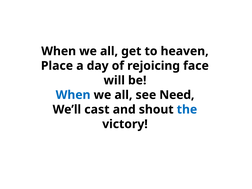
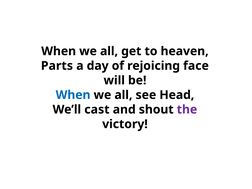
Place: Place -> Parts
Need: Need -> Head
the colour: blue -> purple
